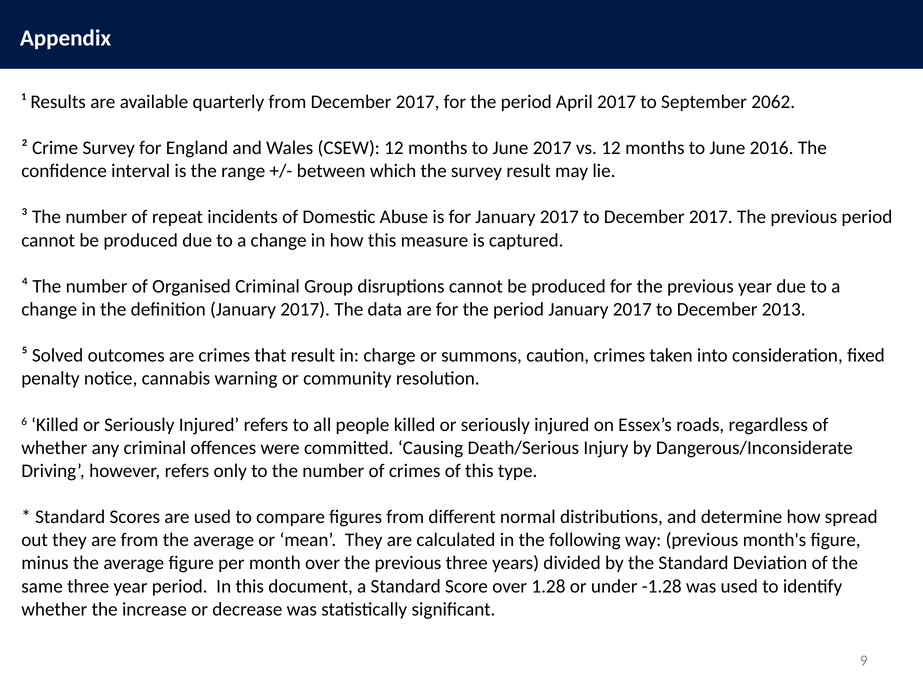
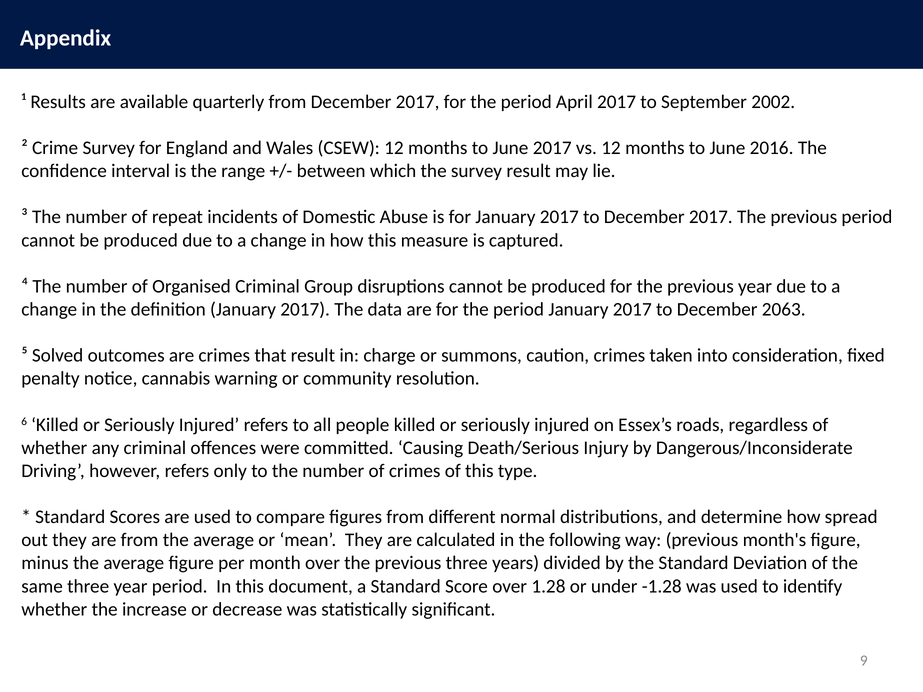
2062: 2062 -> 2002
2013: 2013 -> 2063
